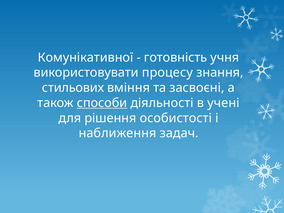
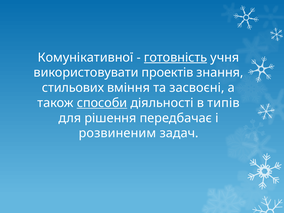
готовність underline: none -> present
процесу: процесу -> проектів
учені: учені -> типів
особистості: особистості -> передбачає
наближення: наближення -> розвиненим
